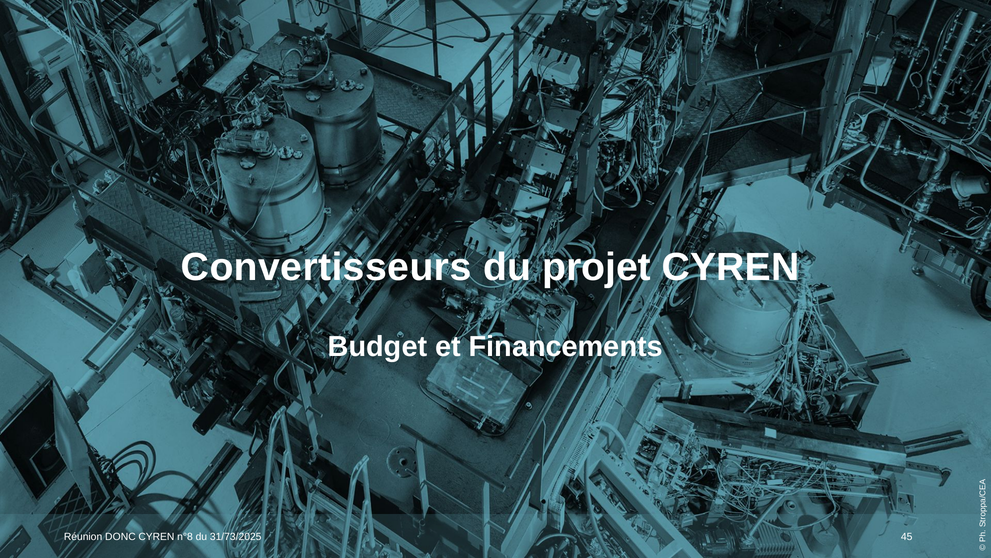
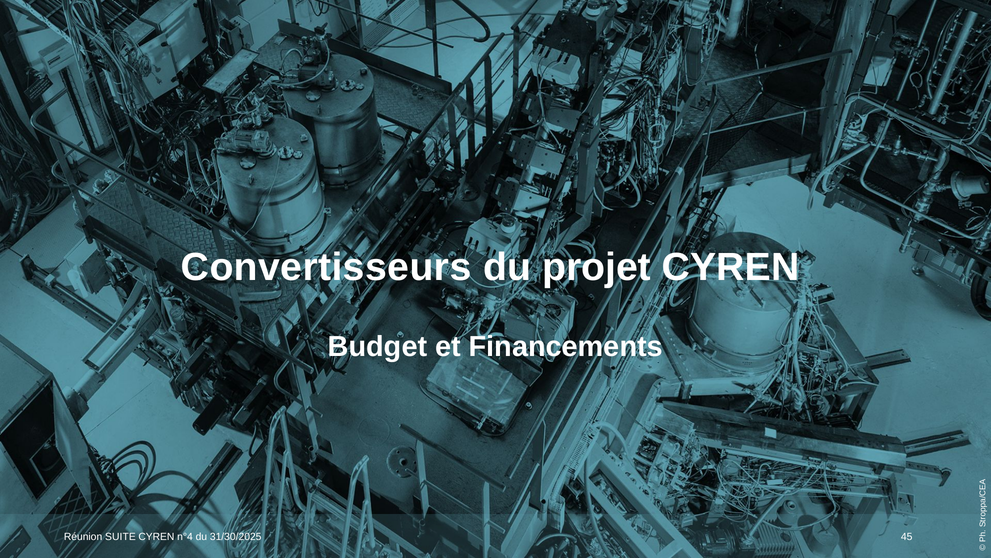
DONC: DONC -> SUITE
n°8: n°8 -> n°4
31/73/2025: 31/73/2025 -> 31/30/2025
